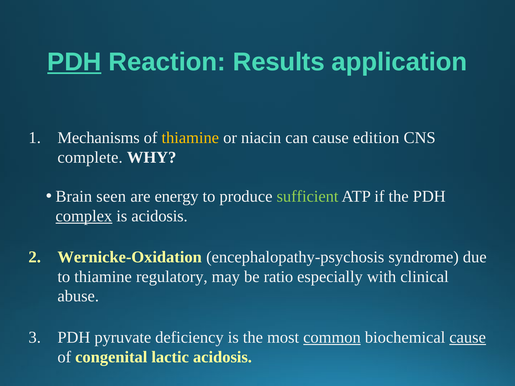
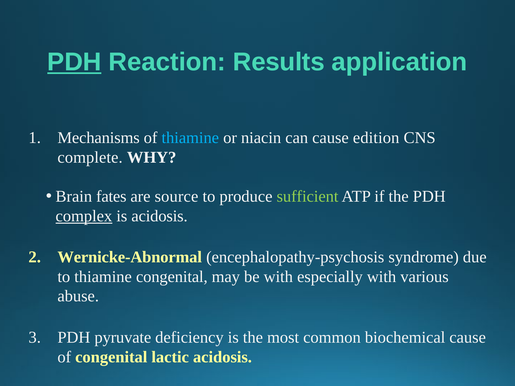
thiamine at (190, 138) colour: yellow -> light blue
seen: seen -> fates
energy: energy -> source
Wernicke-Oxidation: Wernicke-Oxidation -> Wernicke-Abnormal
thiamine regulatory: regulatory -> congenital
be ratio: ratio -> with
clinical: clinical -> various
common underline: present -> none
cause at (468, 338) underline: present -> none
